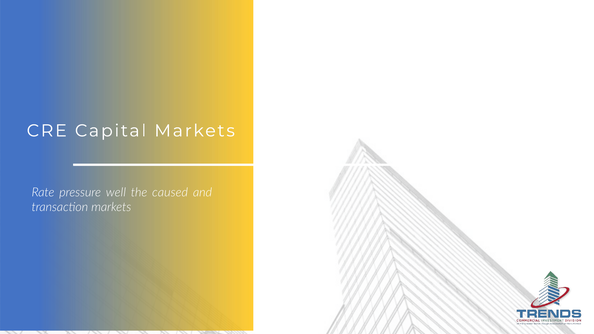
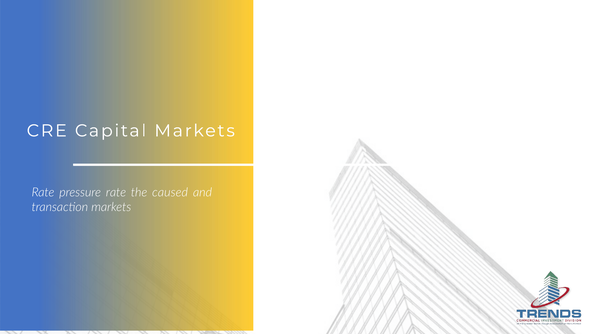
pressure well: well -> rate
